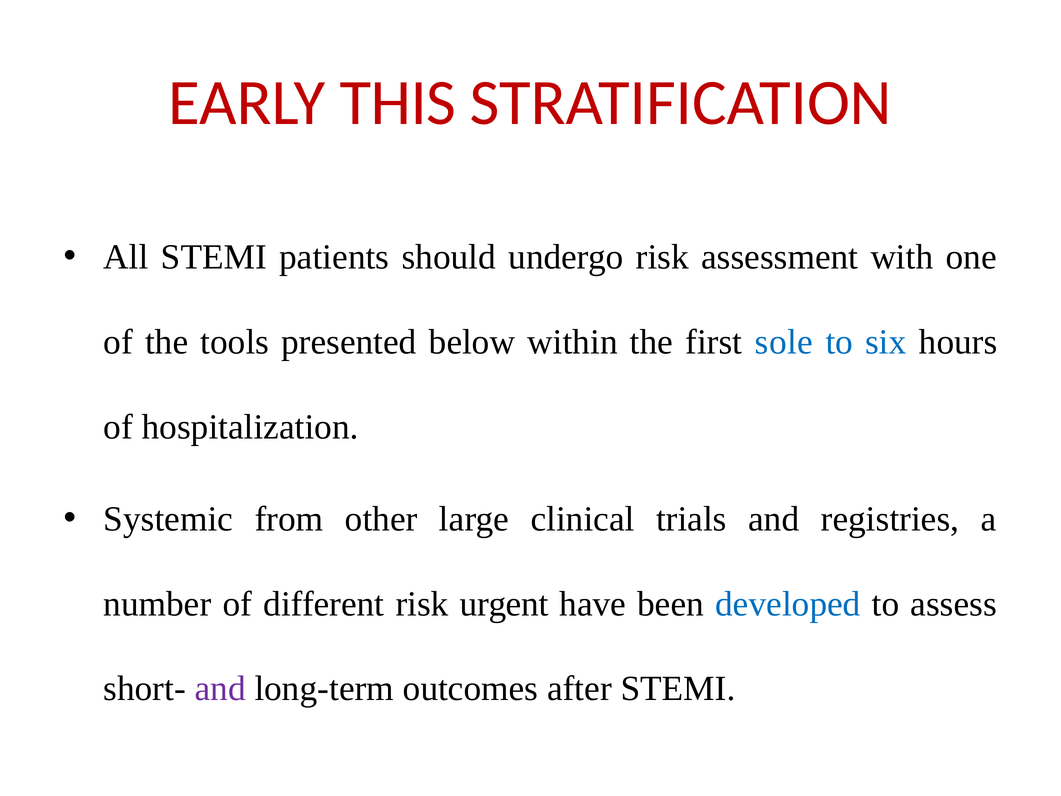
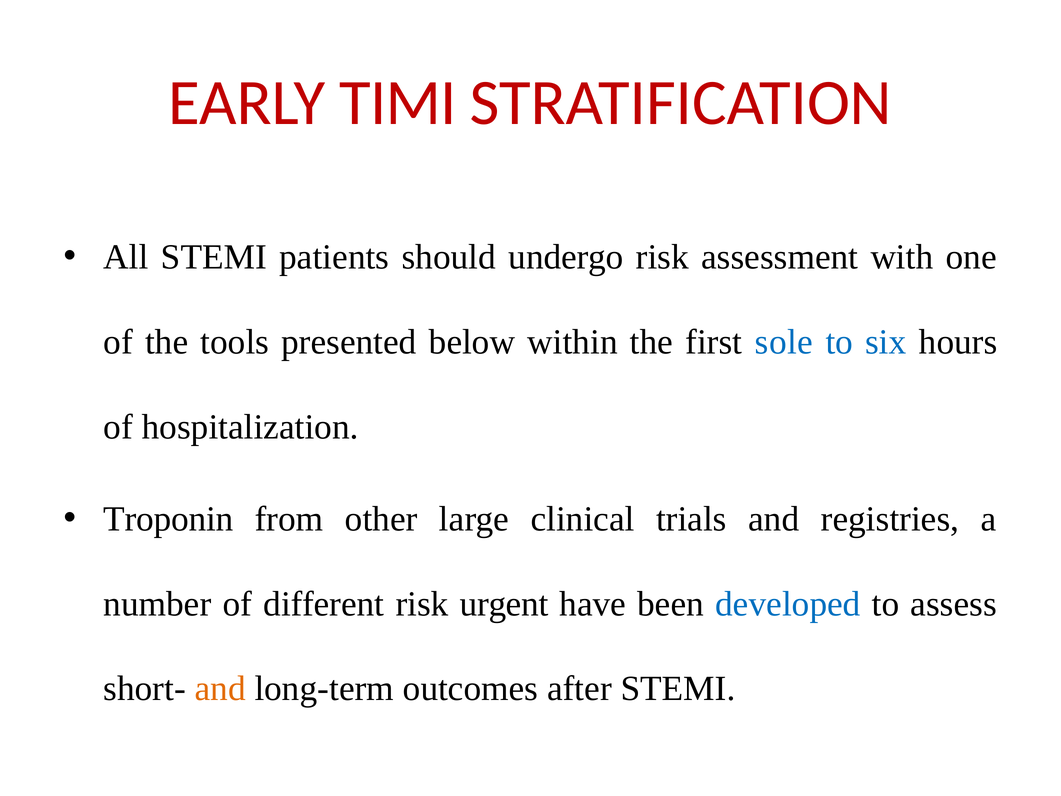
THIS: THIS -> TIMI
Systemic: Systemic -> Troponin
and at (220, 689) colour: purple -> orange
